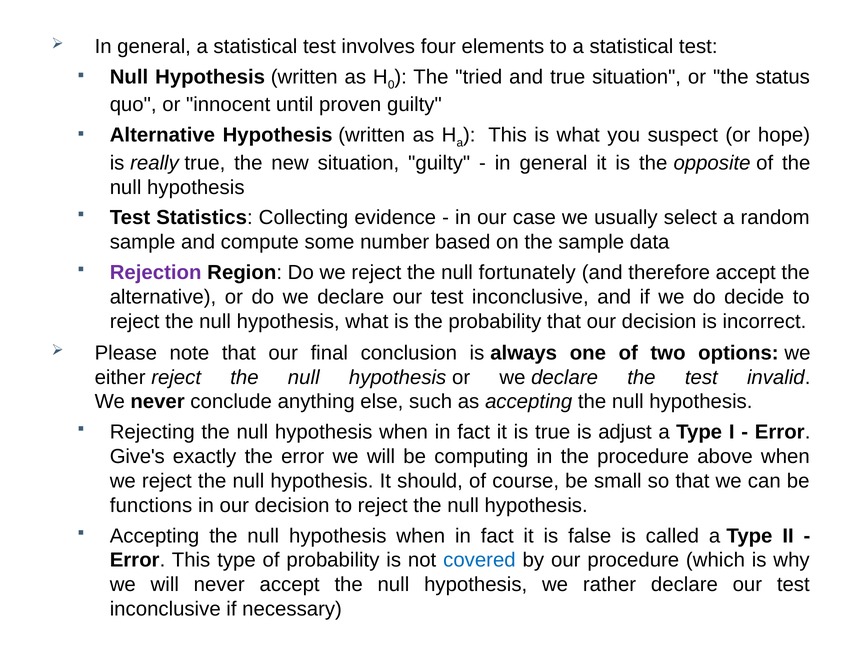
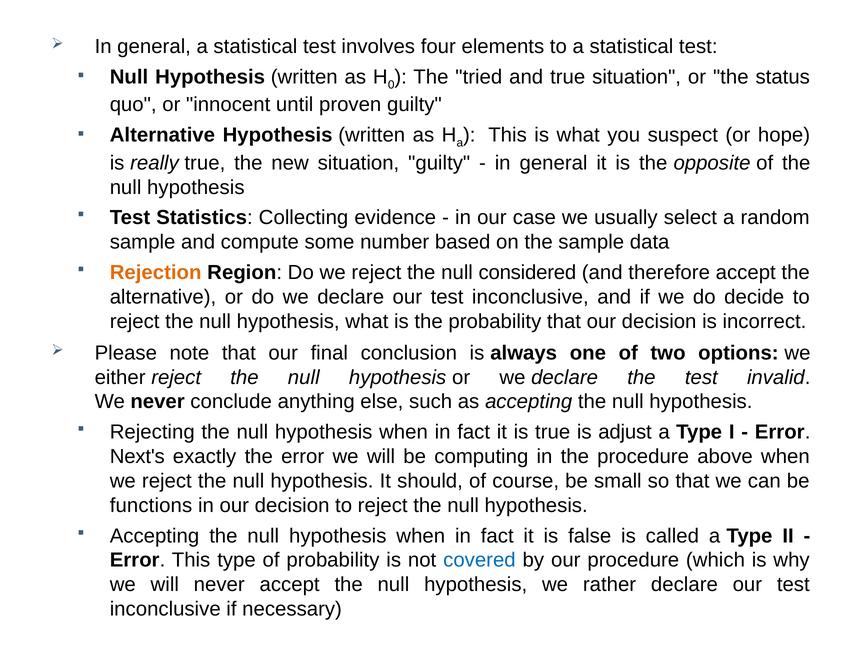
Rejection colour: purple -> orange
fortunately: fortunately -> considered
Give's: Give's -> Next's
